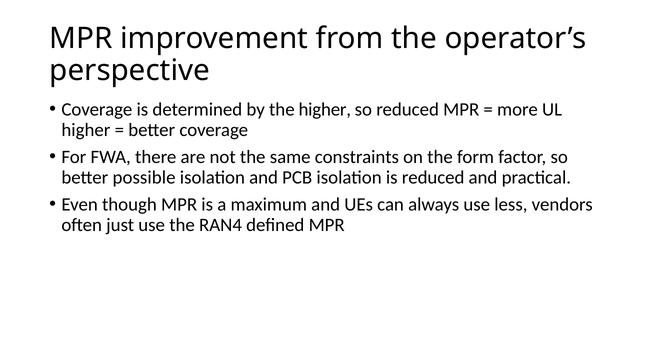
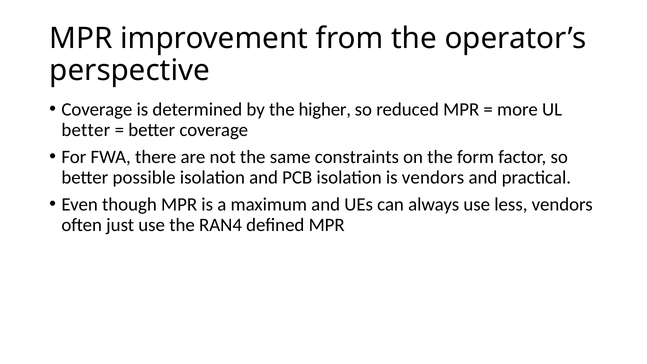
higher at (86, 130): higher -> better
is reduced: reduced -> vendors
